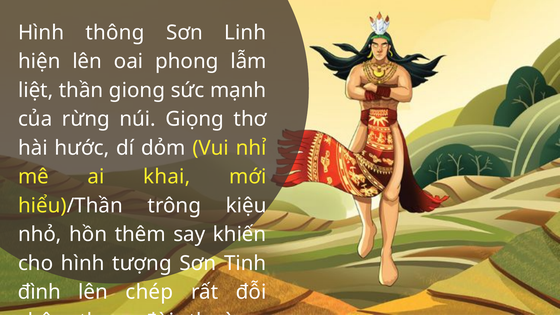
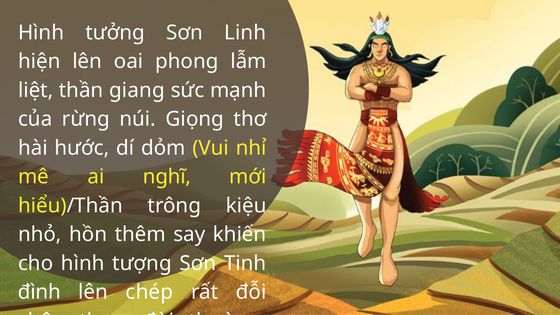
thông: thông -> tưởng
giọng: giọng -> giang
khai: khai -> nghĩ
